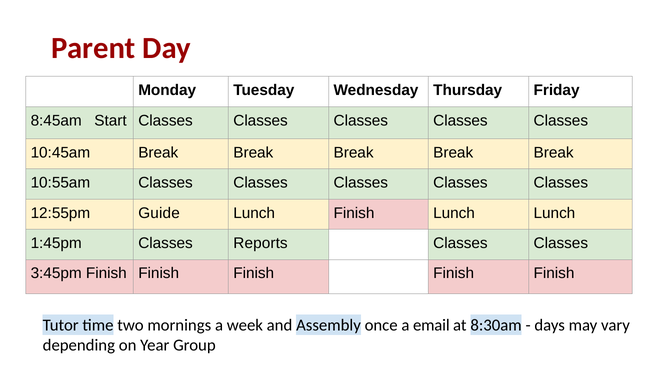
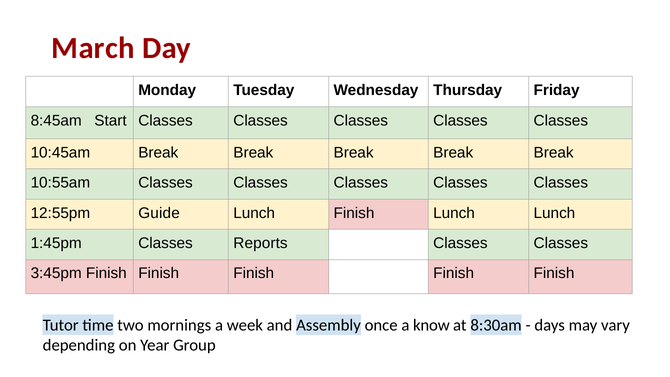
Parent: Parent -> March
email: email -> know
